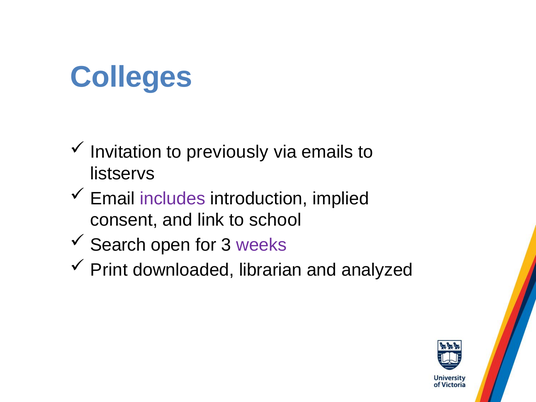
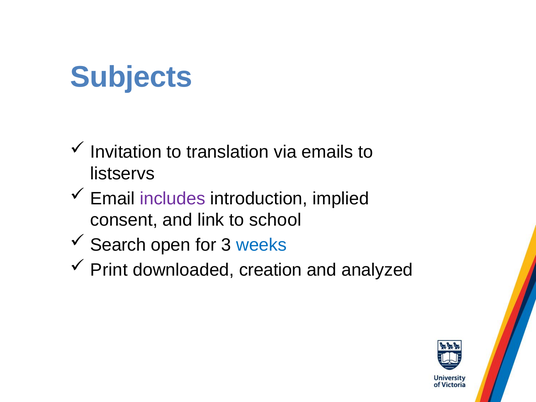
Colleges: Colleges -> Subjects
previously: previously -> translation
weeks colour: purple -> blue
librarian: librarian -> creation
